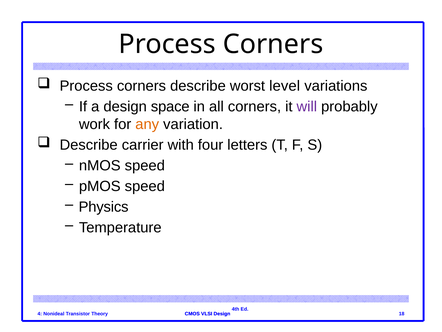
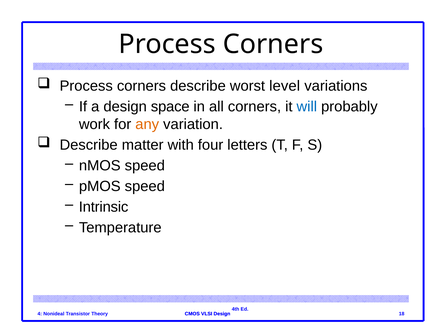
will colour: purple -> blue
carrier: carrier -> matter
Physics: Physics -> Intrinsic
